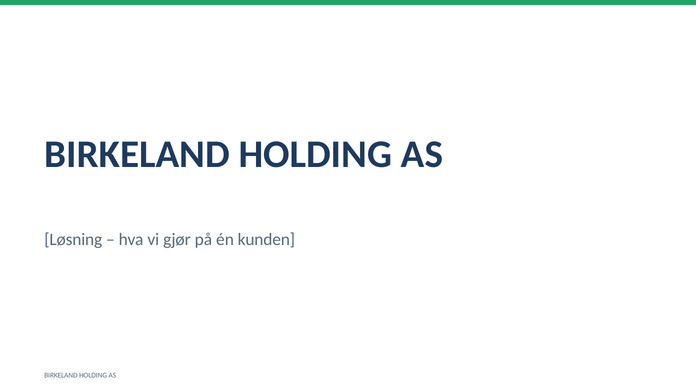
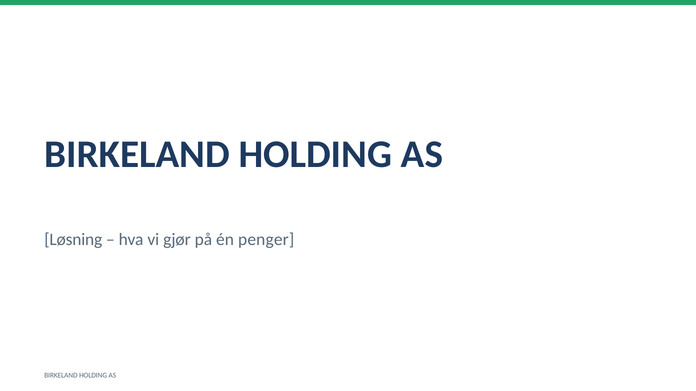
kunden: kunden -> penger
